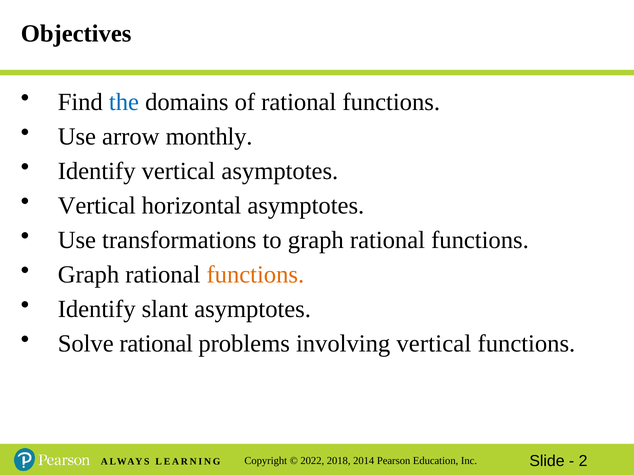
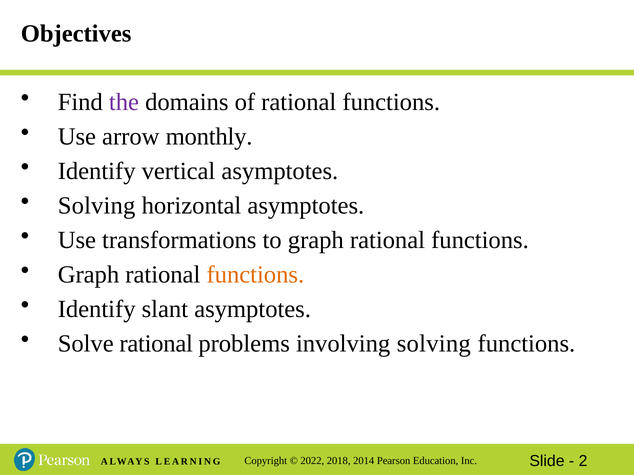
the colour: blue -> purple
Vertical at (97, 206): Vertical -> Solving
involving vertical: vertical -> solving
